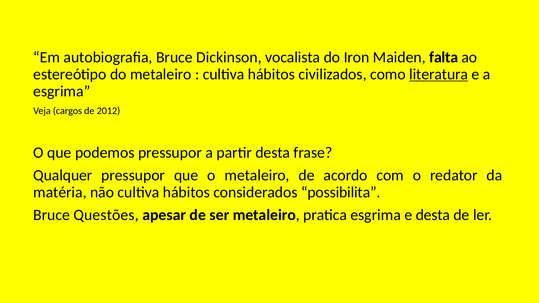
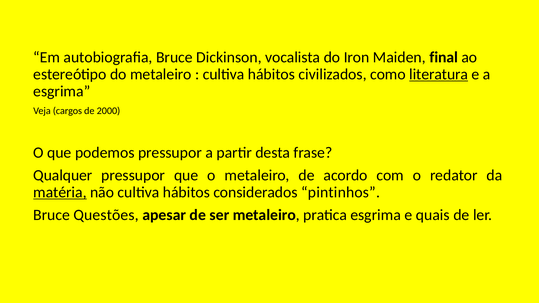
falta: falta -> final
2012: 2012 -> 2000
matéria underline: none -> present
possibilita: possibilita -> pintinhos
e desta: desta -> quais
